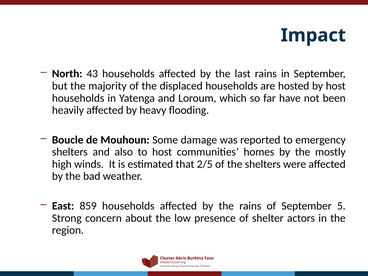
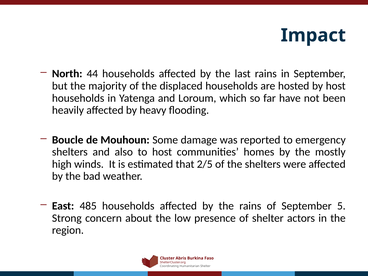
43: 43 -> 44
859: 859 -> 485
